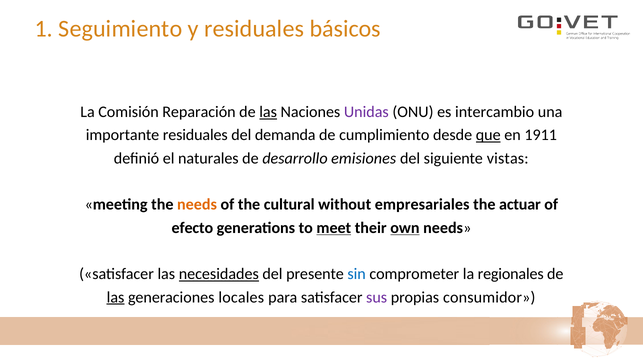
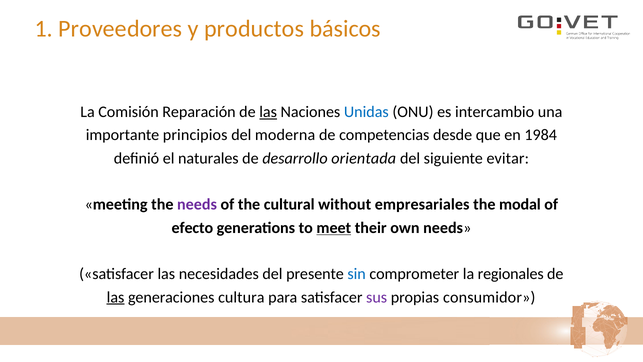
Seguimiento: Seguimiento -> Proveedores
y residuales: residuales -> productos
Unidas colour: purple -> blue
importante residuales: residuales -> principios
demanda: demanda -> moderna
cumplimiento: cumplimiento -> competencias
que underline: present -> none
1911: 1911 -> 1984
emisiones: emisiones -> orientada
vistas: vistas -> evitar
needs at (197, 204) colour: orange -> purple
actuar: actuar -> modal
own underline: present -> none
necesidades underline: present -> none
locales: locales -> cultura
